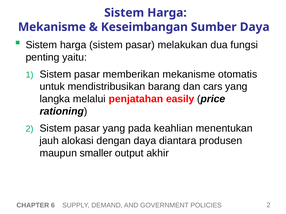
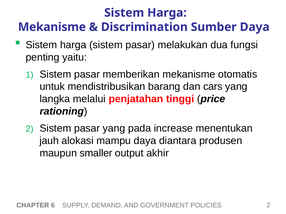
Keseimbangan: Keseimbangan -> Discrimination
easily: easily -> tinggi
keahlian: keahlian -> increase
dengan: dengan -> mampu
